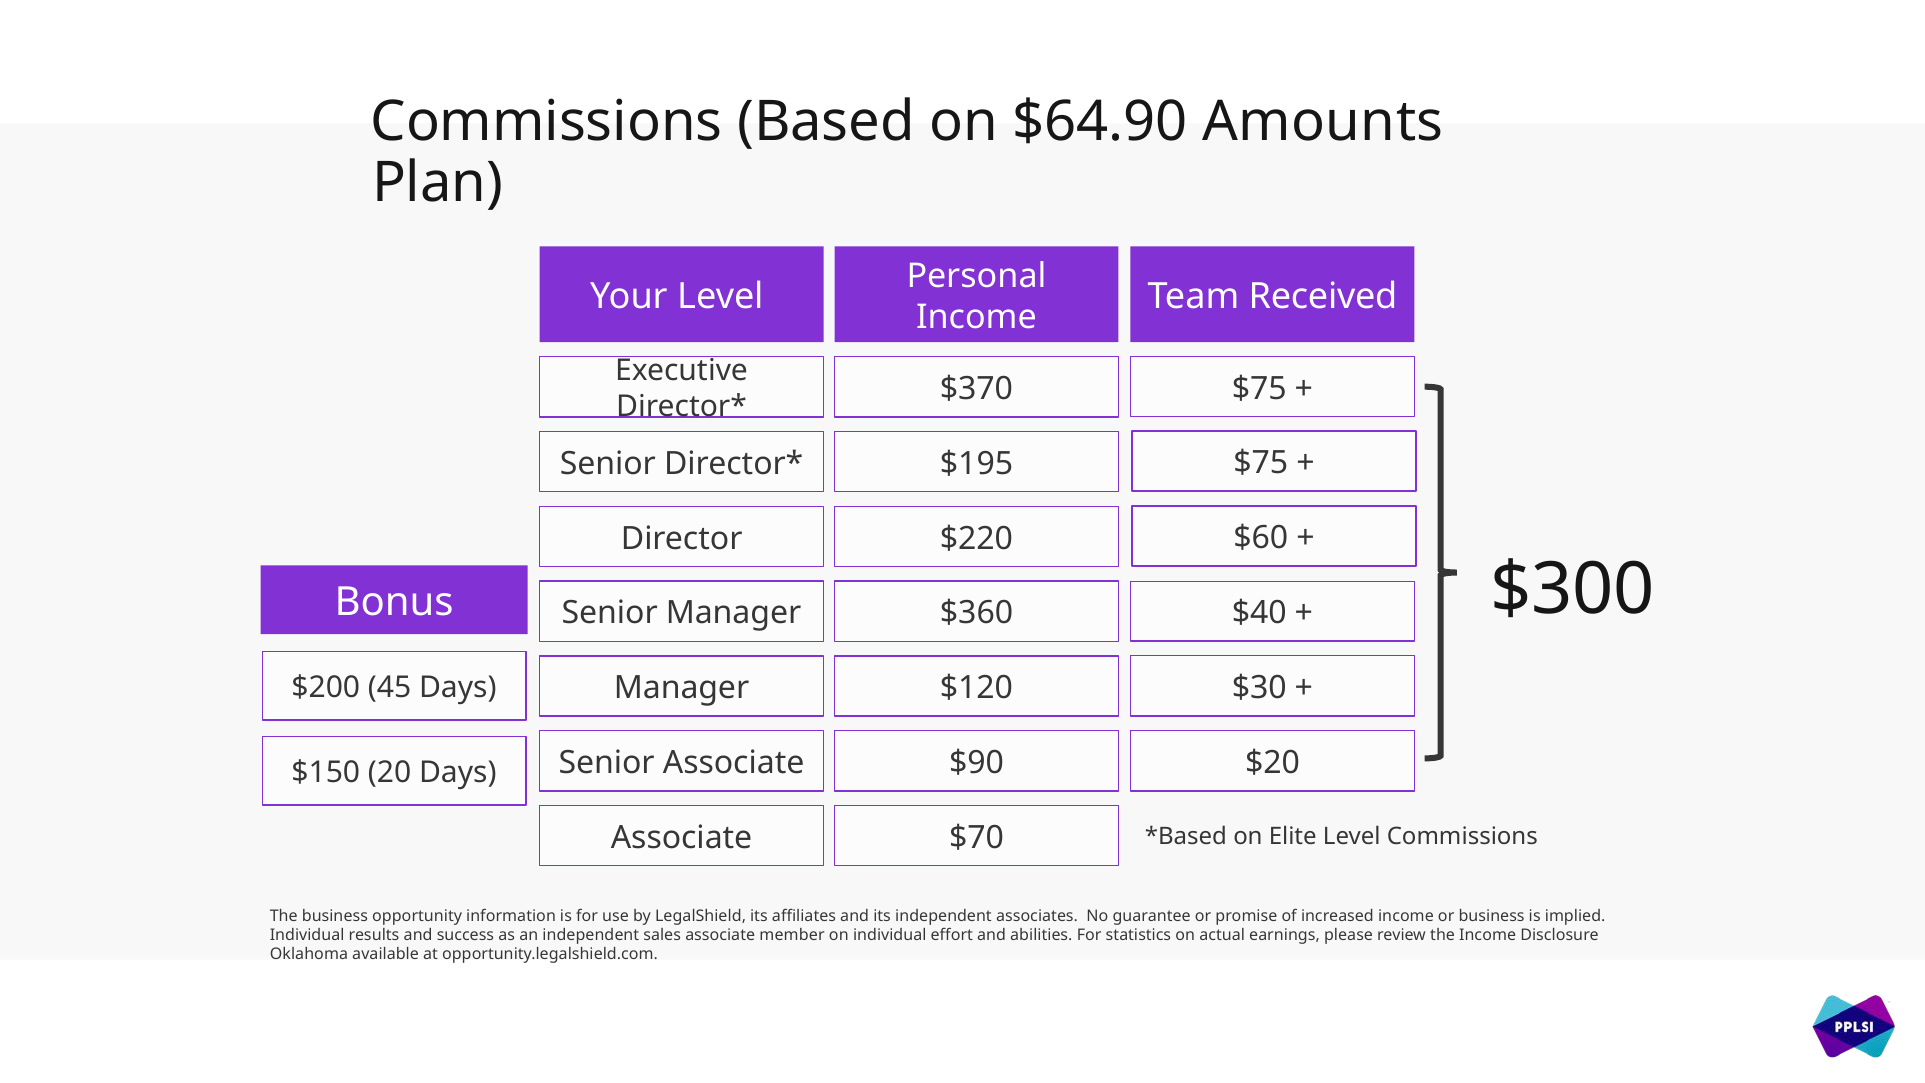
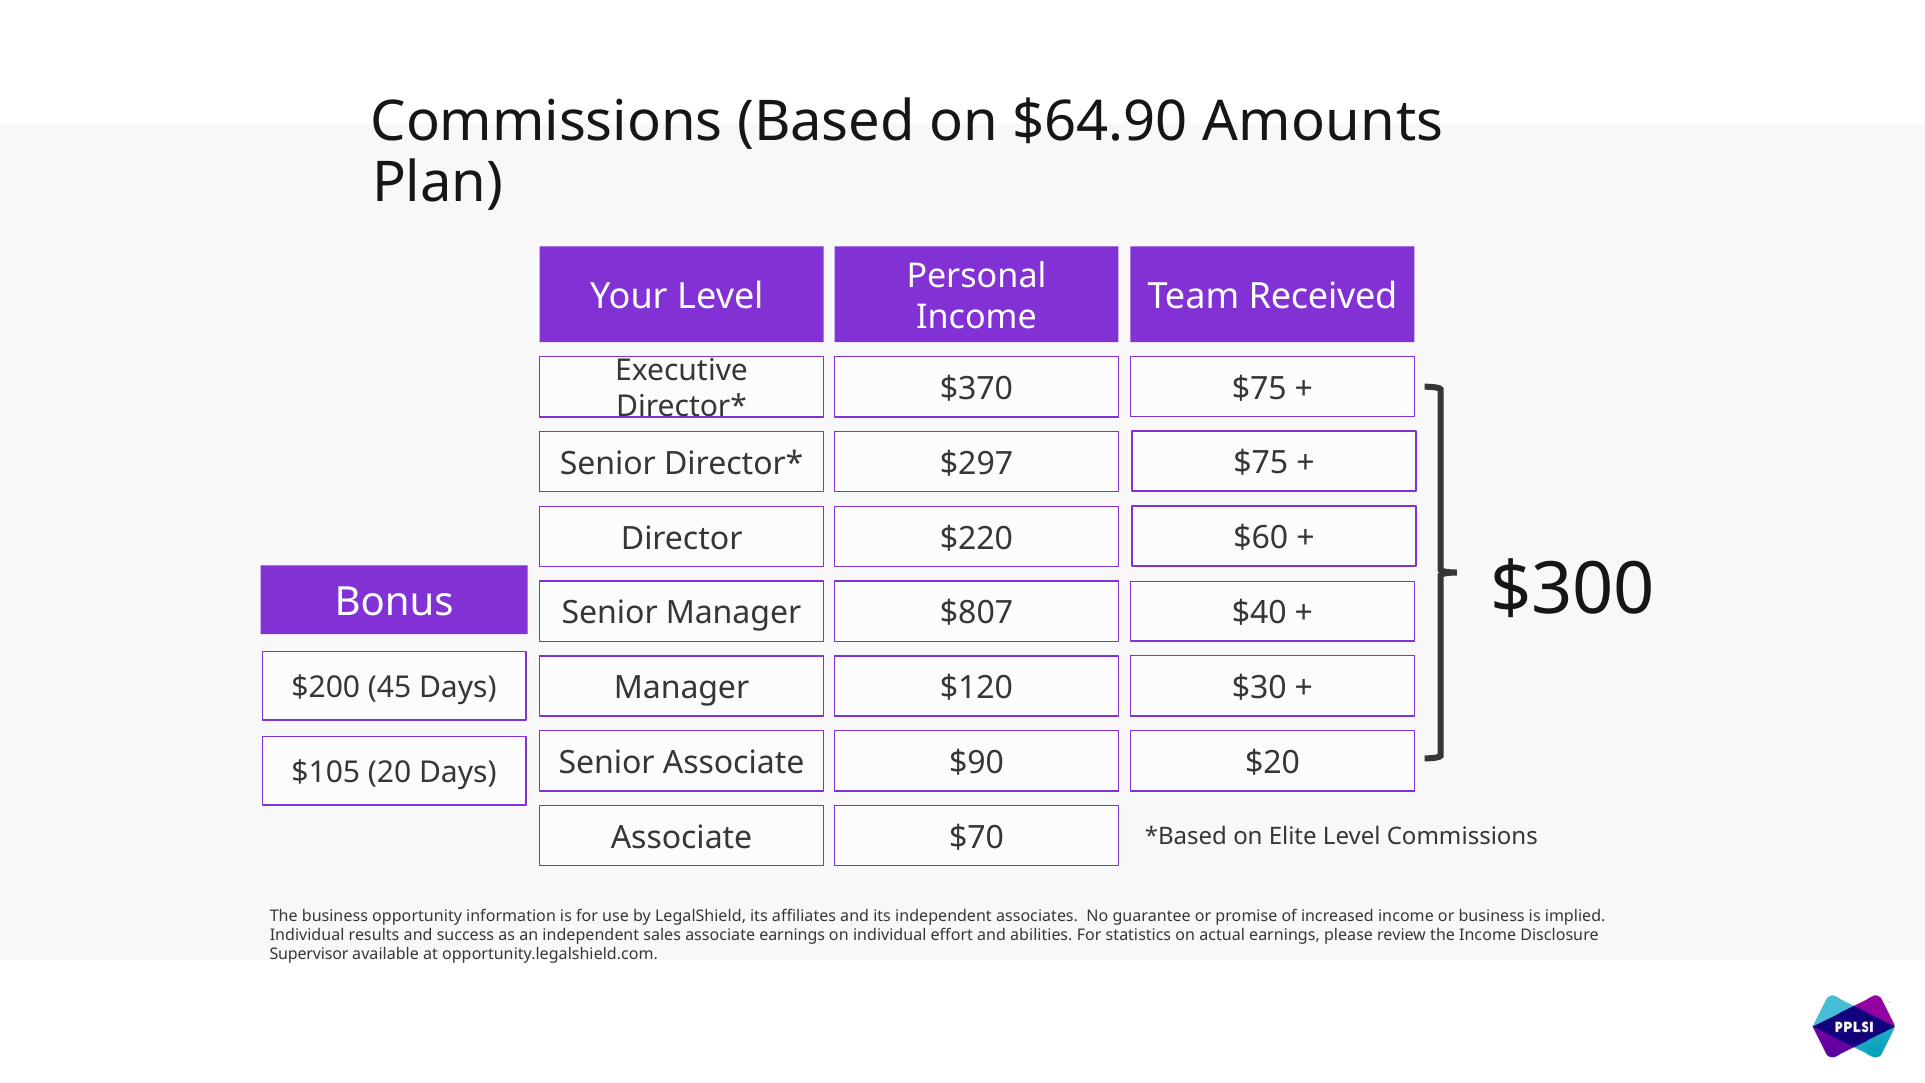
$195: $195 -> $297
$360: $360 -> $807
$150: $150 -> $105
associate member: member -> earnings
Oklahoma: Oklahoma -> Supervisor
